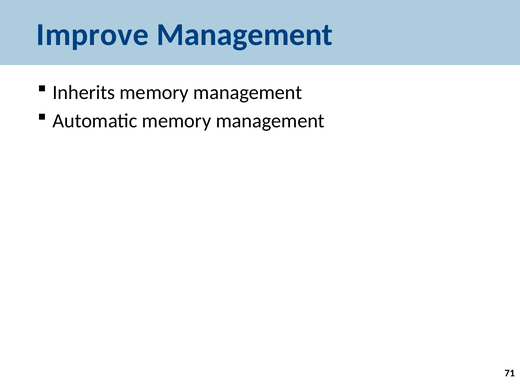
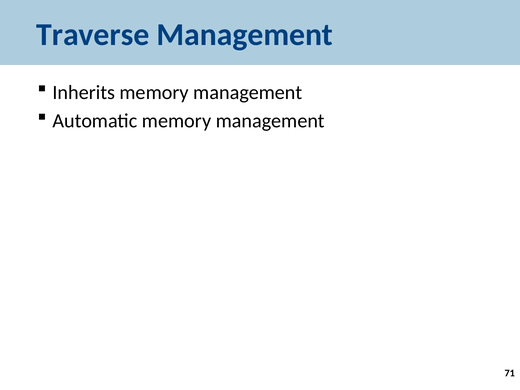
Improve: Improve -> Traverse
